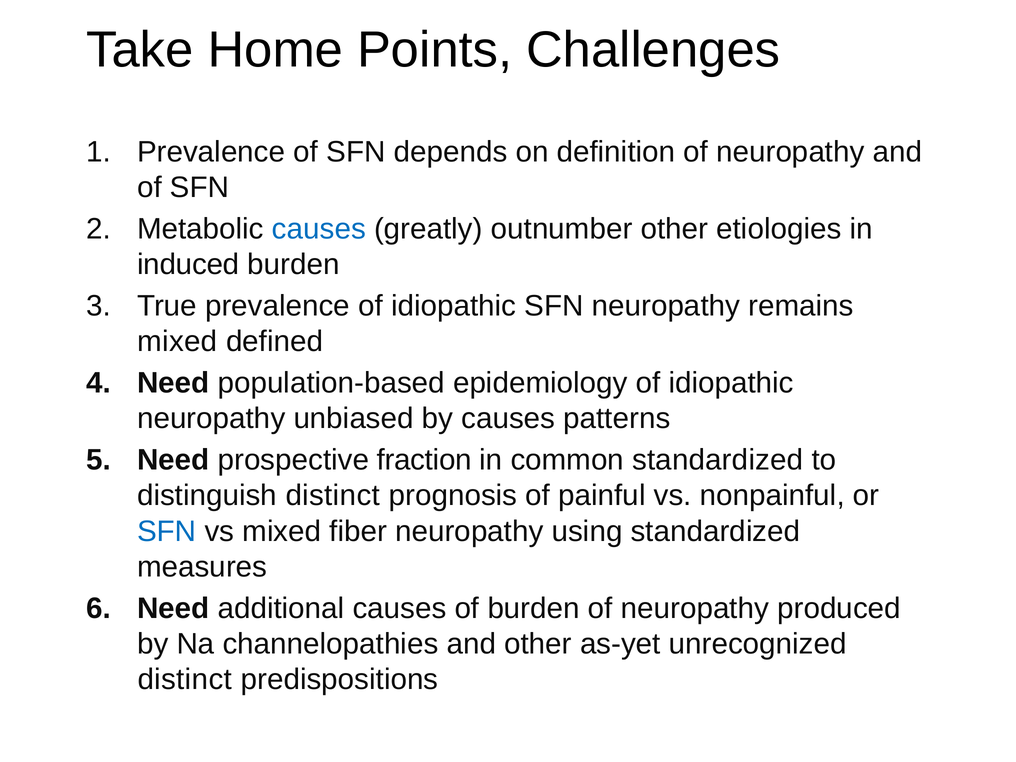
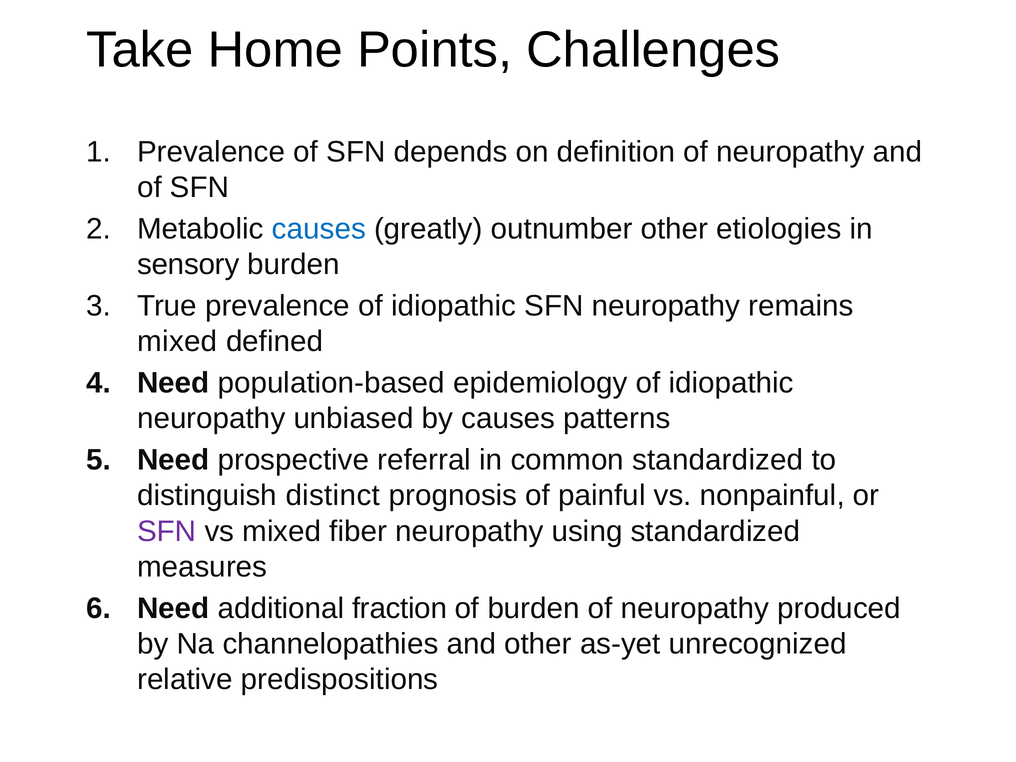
induced: induced -> sensory
fraction: fraction -> referral
SFN at (167, 531) colour: blue -> purple
additional causes: causes -> fraction
distinct at (185, 679): distinct -> relative
